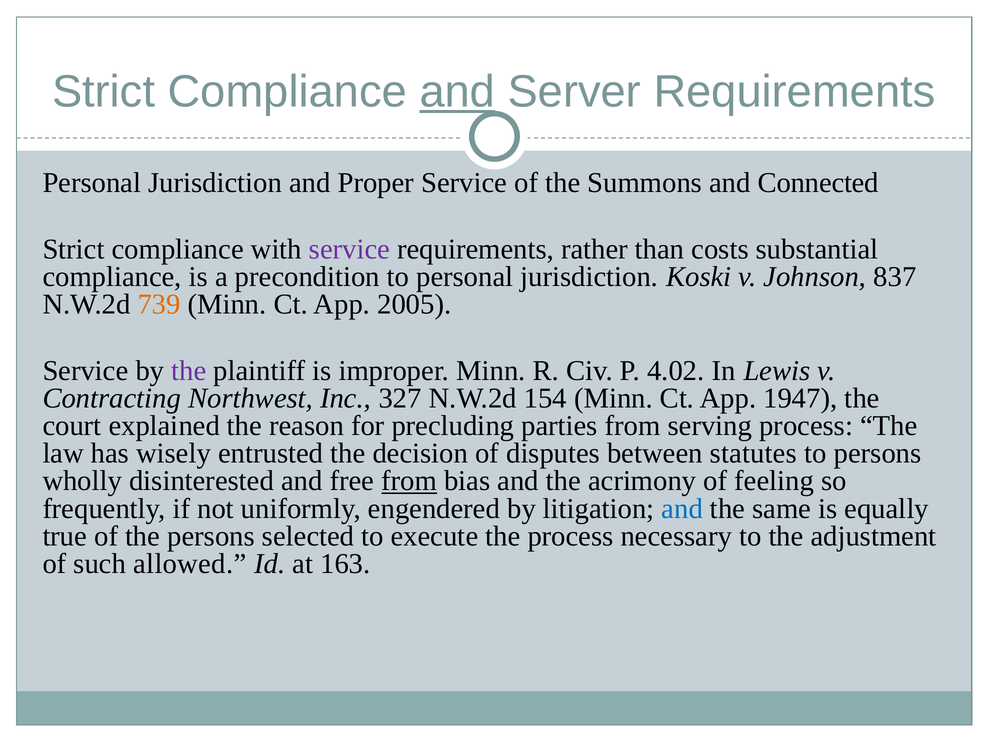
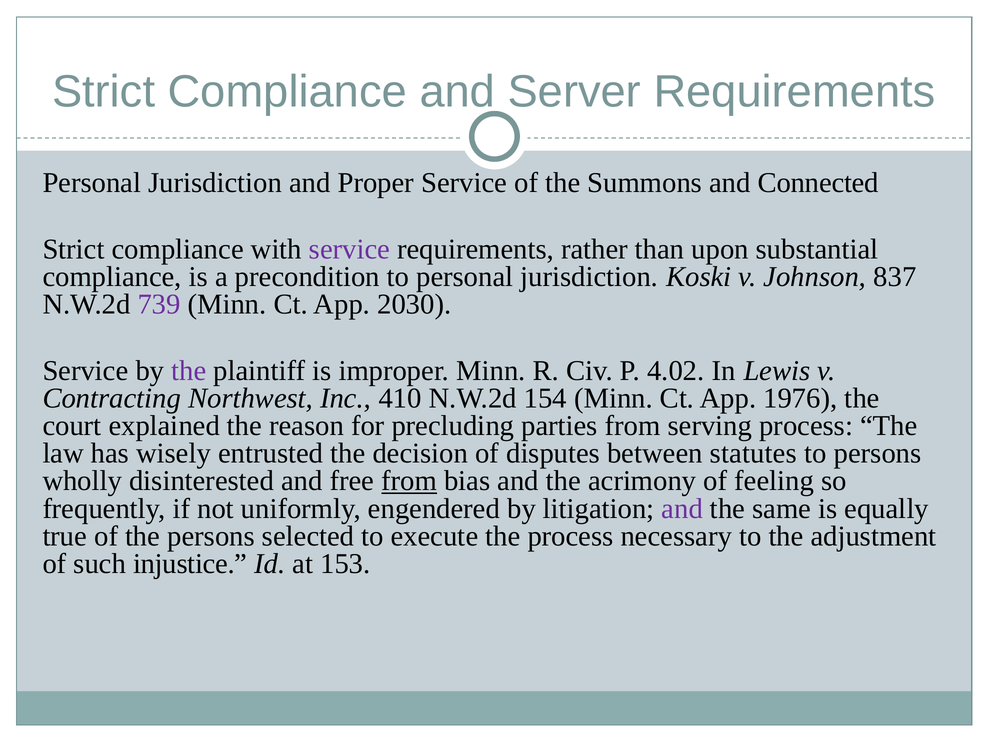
and at (457, 92) underline: present -> none
costs: costs -> upon
739 colour: orange -> purple
2005: 2005 -> 2030
327: 327 -> 410
1947: 1947 -> 1976
and at (682, 508) colour: blue -> purple
allowed: allowed -> injustice
163: 163 -> 153
